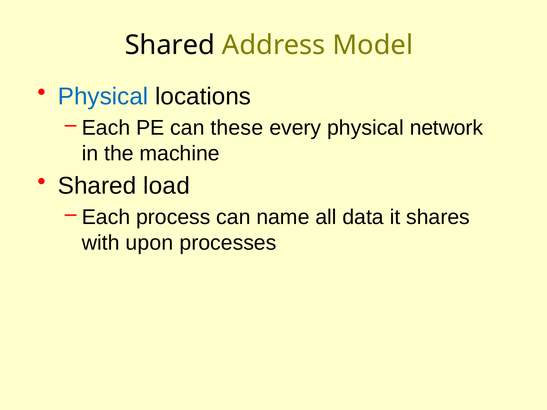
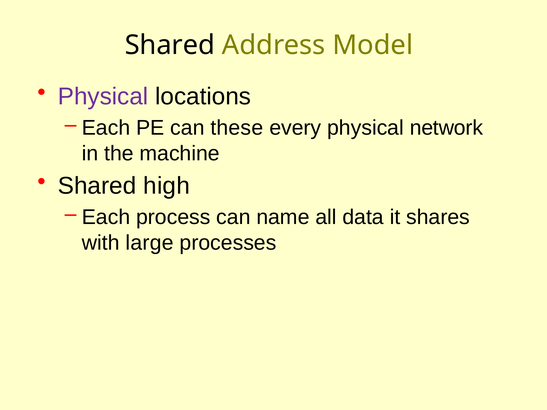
Physical at (103, 97) colour: blue -> purple
load: load -> high
upon: upon -> large
